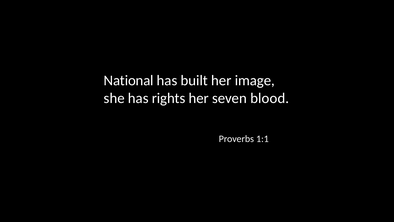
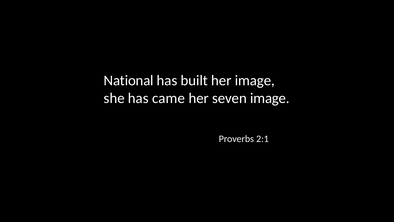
rights: rights -> came
seven blood: blood -> image
1:1: 1:1 -> 2:1
